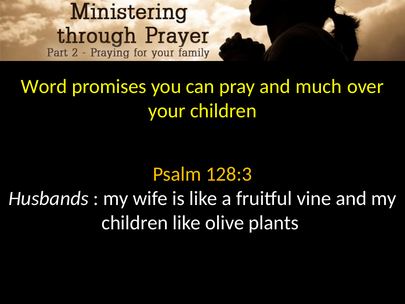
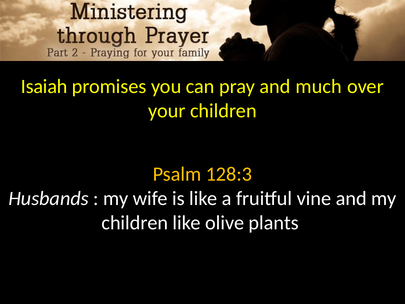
Word: Word -> Isaiah
